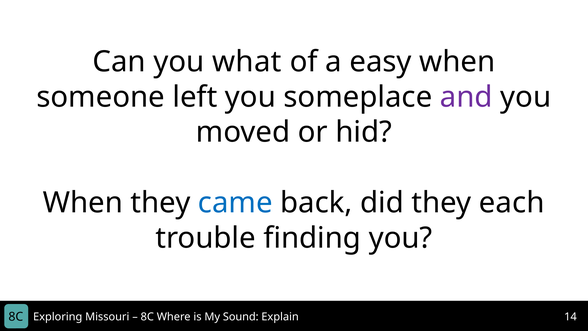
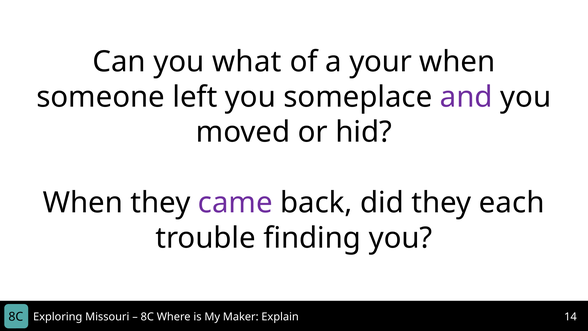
easy: easy -> your
came colour: blue -> purple
Sound: Sound -> Maker
